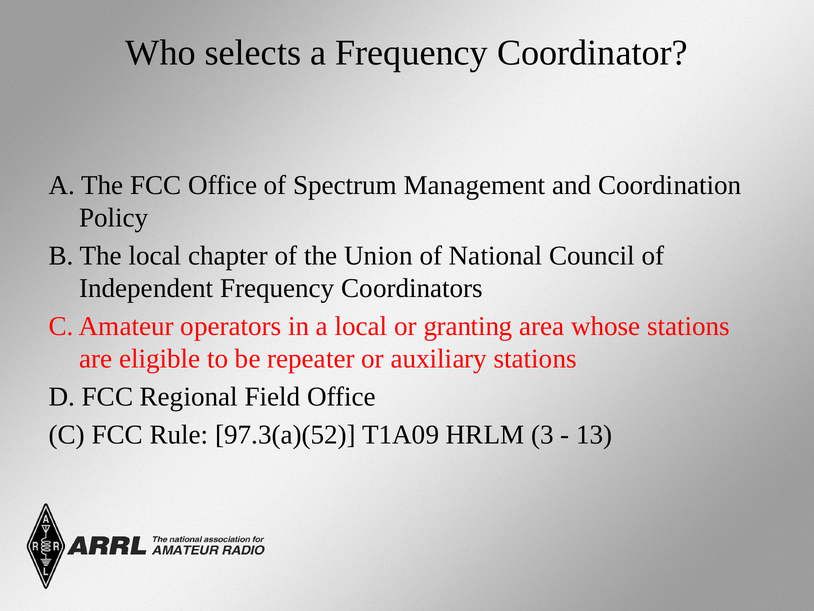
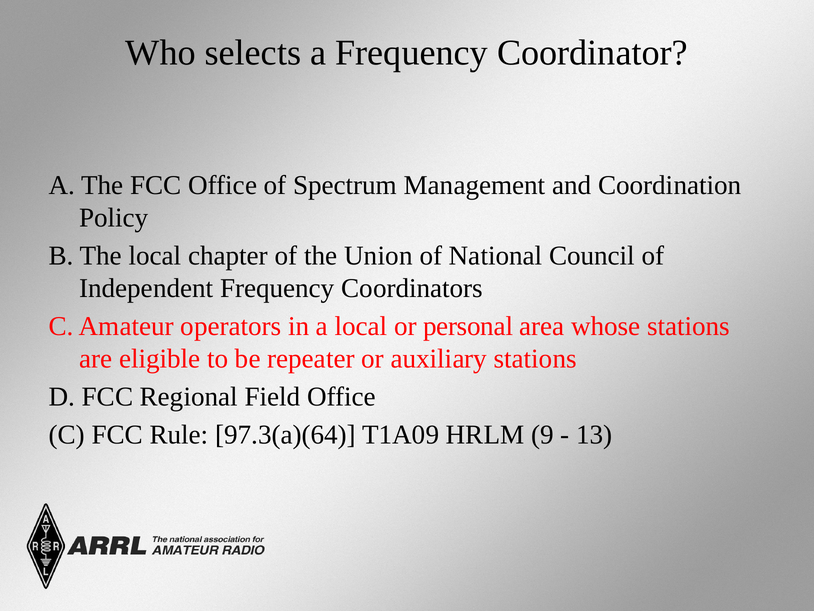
granting: granting -> personal
97.3(a)(52: 97.3(a)(52 -> 97.3(a)(64
3: 3 -> 9
